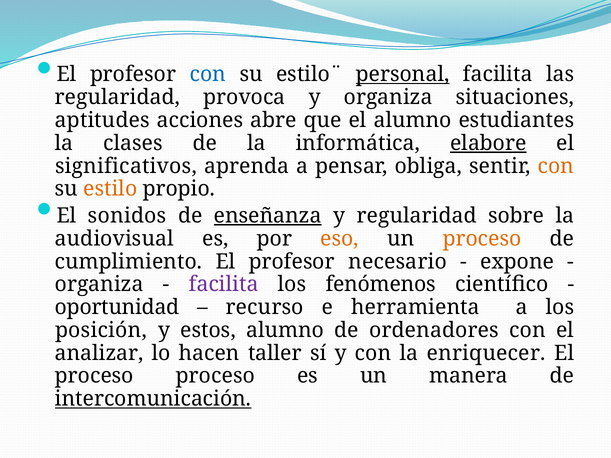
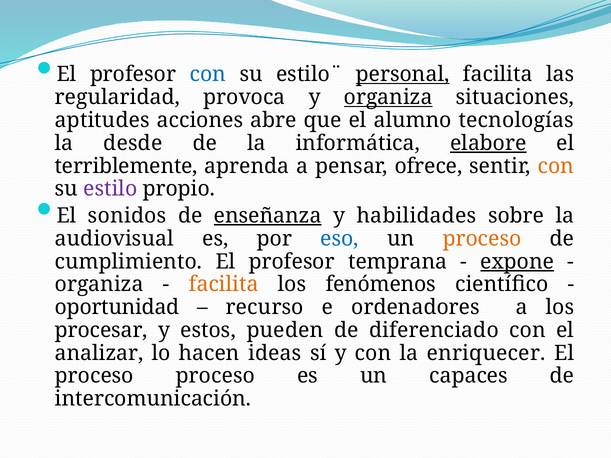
organiza at (388, 97) underline: none -> present
estudiantes: estudiantes -> tecnologías
clases: clases -> desde
significativos: significativos -> terriblemente
obliga: obliga -> ofrece
estilo colour: orange -> purple
y regularidad: regularidad -> habilidades
eso colour: orange -> blue
necesario: necesario -> temprana
expone underline: none -> present
facilita at (224, 285) colour: purple -> orange
herramienta: herramienta -> ordenadores
posición: posición -> procesar
estos alumno: alumno -> pueden
ordenadores: ordenadores -> diferenciado
taller: taller -> ideas
manera: manera -> capaces
intercomunicación underline: present -> none
